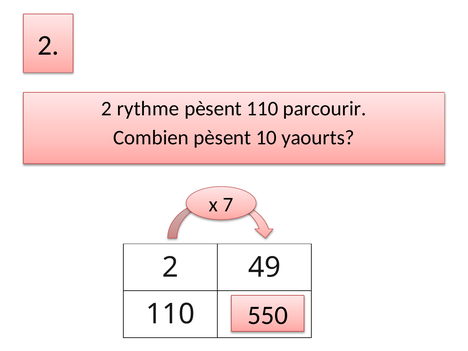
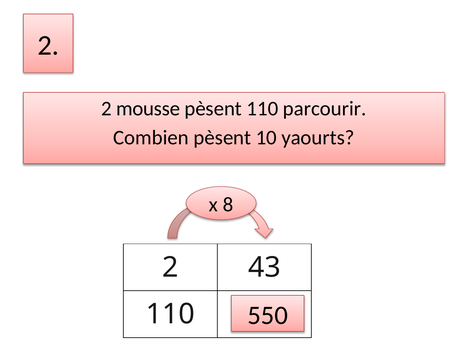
rythme: rythme -> mousse
7: 7 -> 8
49: 49 -> 43
